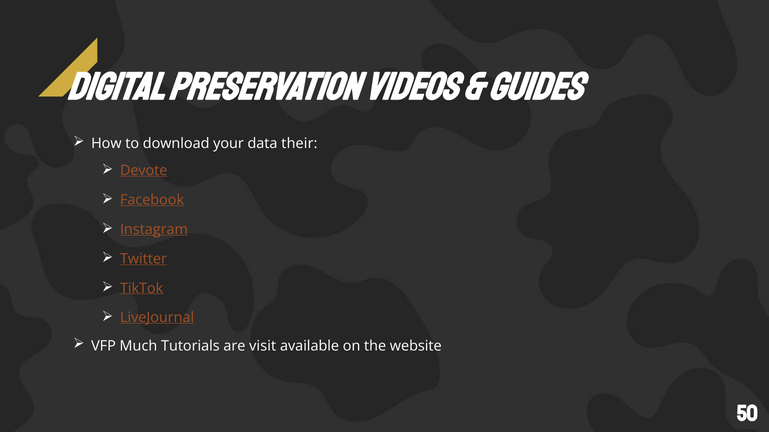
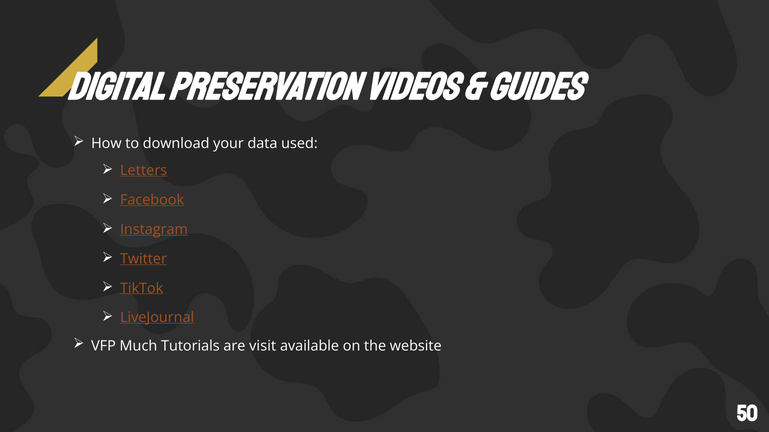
their: their -> used
Devote: Devote -> Letters
